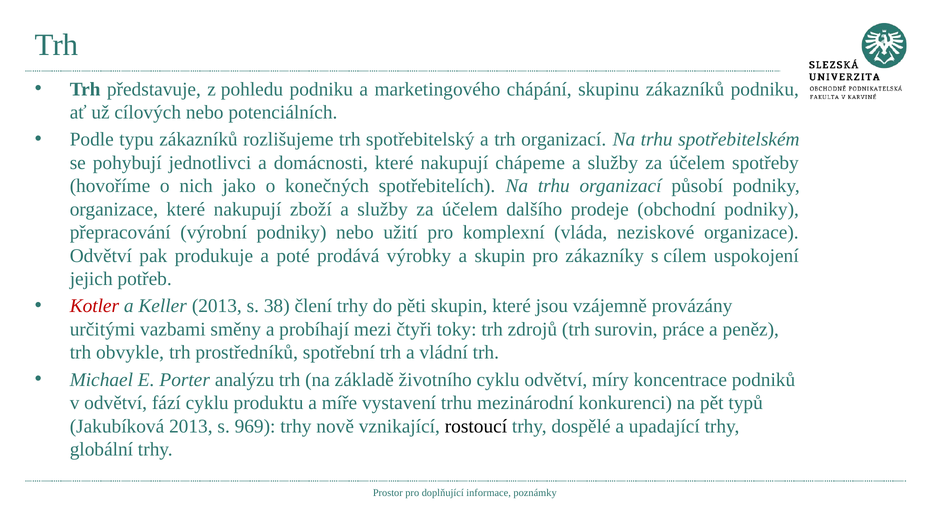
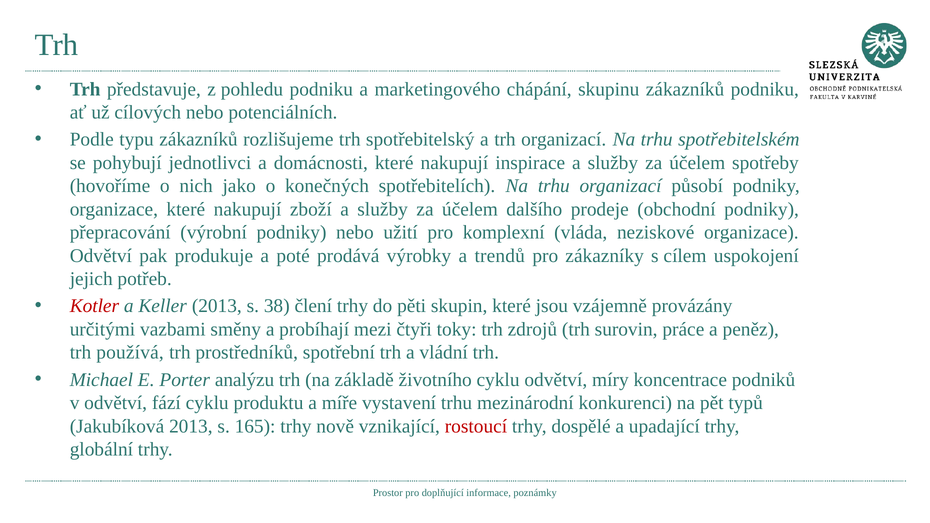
chápeme: chápeme -> inspirace
a skupin: skupin -> trendů
obvykle: obvykle -> používá
969: 969 -> 165
rostoucí colour: black -> red
